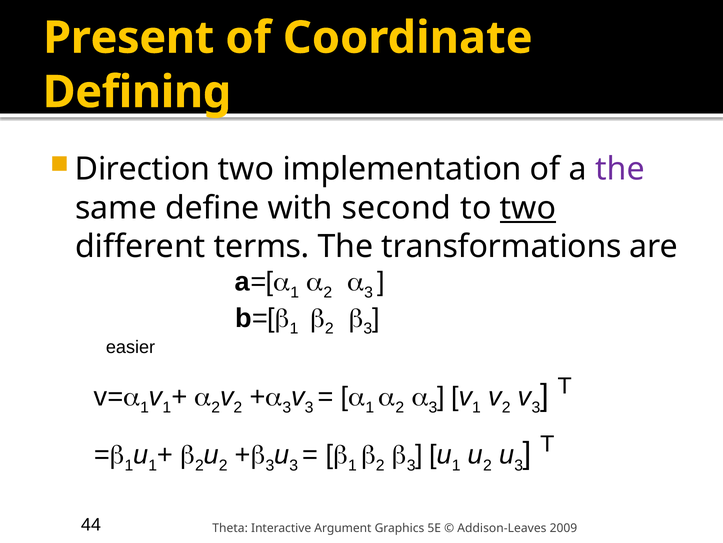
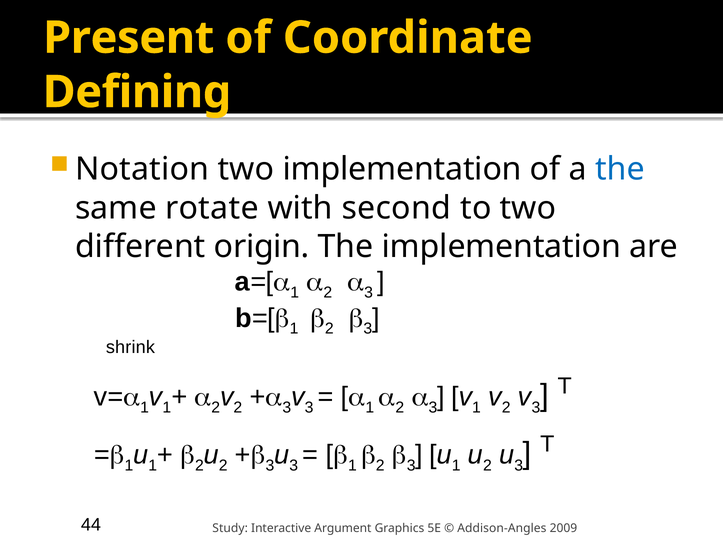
Direction: Direction -> Notation
the at (620, 169) colour: purple -> blue
define: define -> rotate
two at (528, 208) underline: present -> none
terms: terms -> origin
The transformations: transformations -> implementation
easier: easier -> shrink
Theta: Theta -> Study
Addison-Leaves: Addison-Leaves -> Addison-Angles
